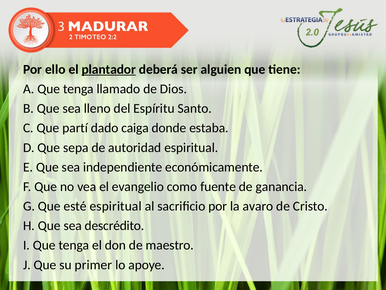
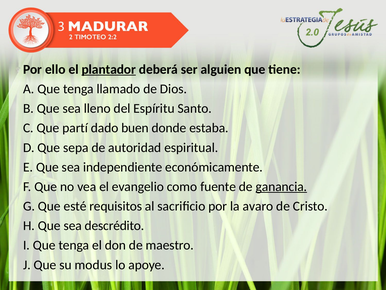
caiga: caiga -> buen
ganancia underline: none -> present
esté espiritual: espiritual -> requisitos
primer: primer -> modus
